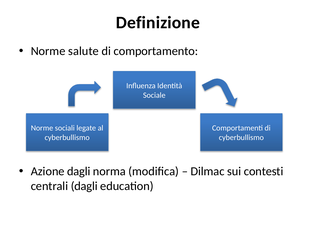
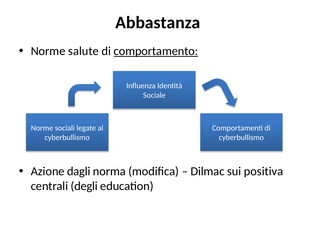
Definizione: Definizione -> Abbastanza
comportamento underline: none -> present
contesti: contesti -> positiva
centrali dagli: dagli -> degli
